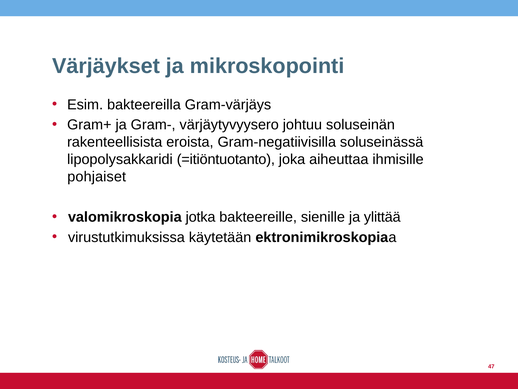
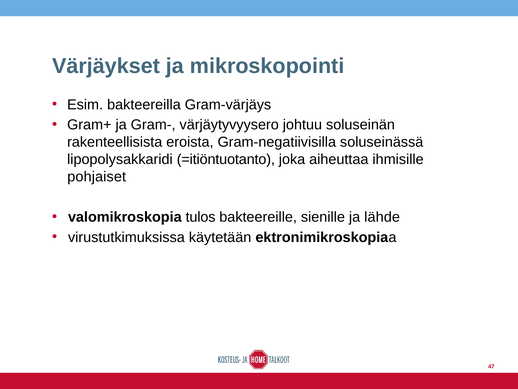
jotka: jotka -> tulos
ylittää: ylittää -> lähde
